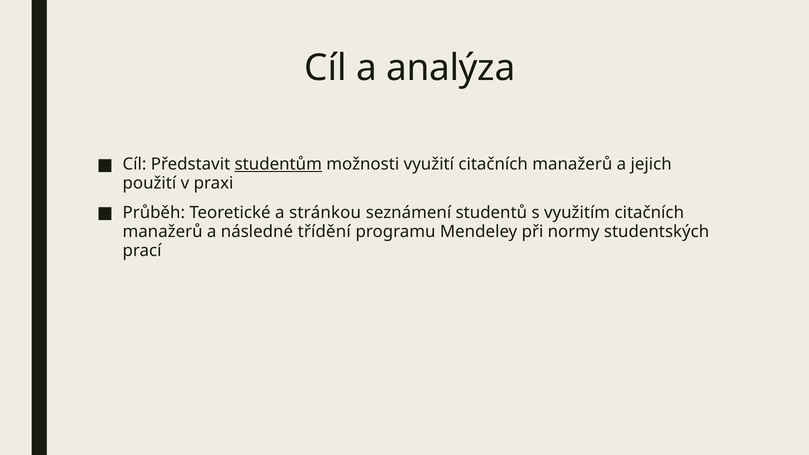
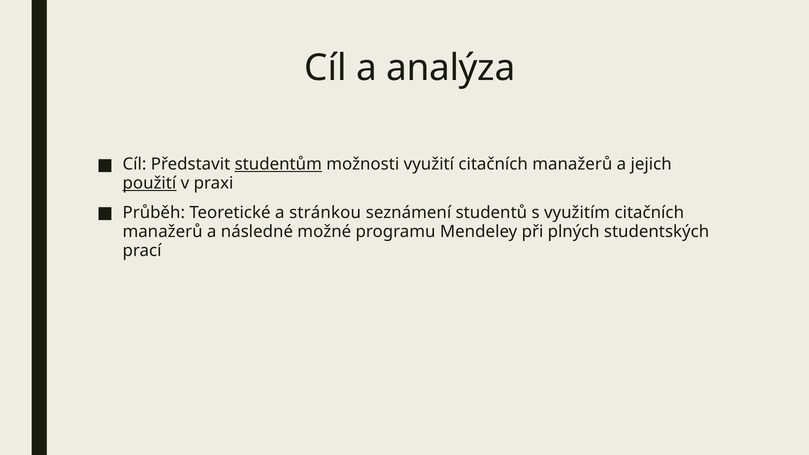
použití underline: none -> present
třídění: třídění -> možné
normy: normy -> plných
